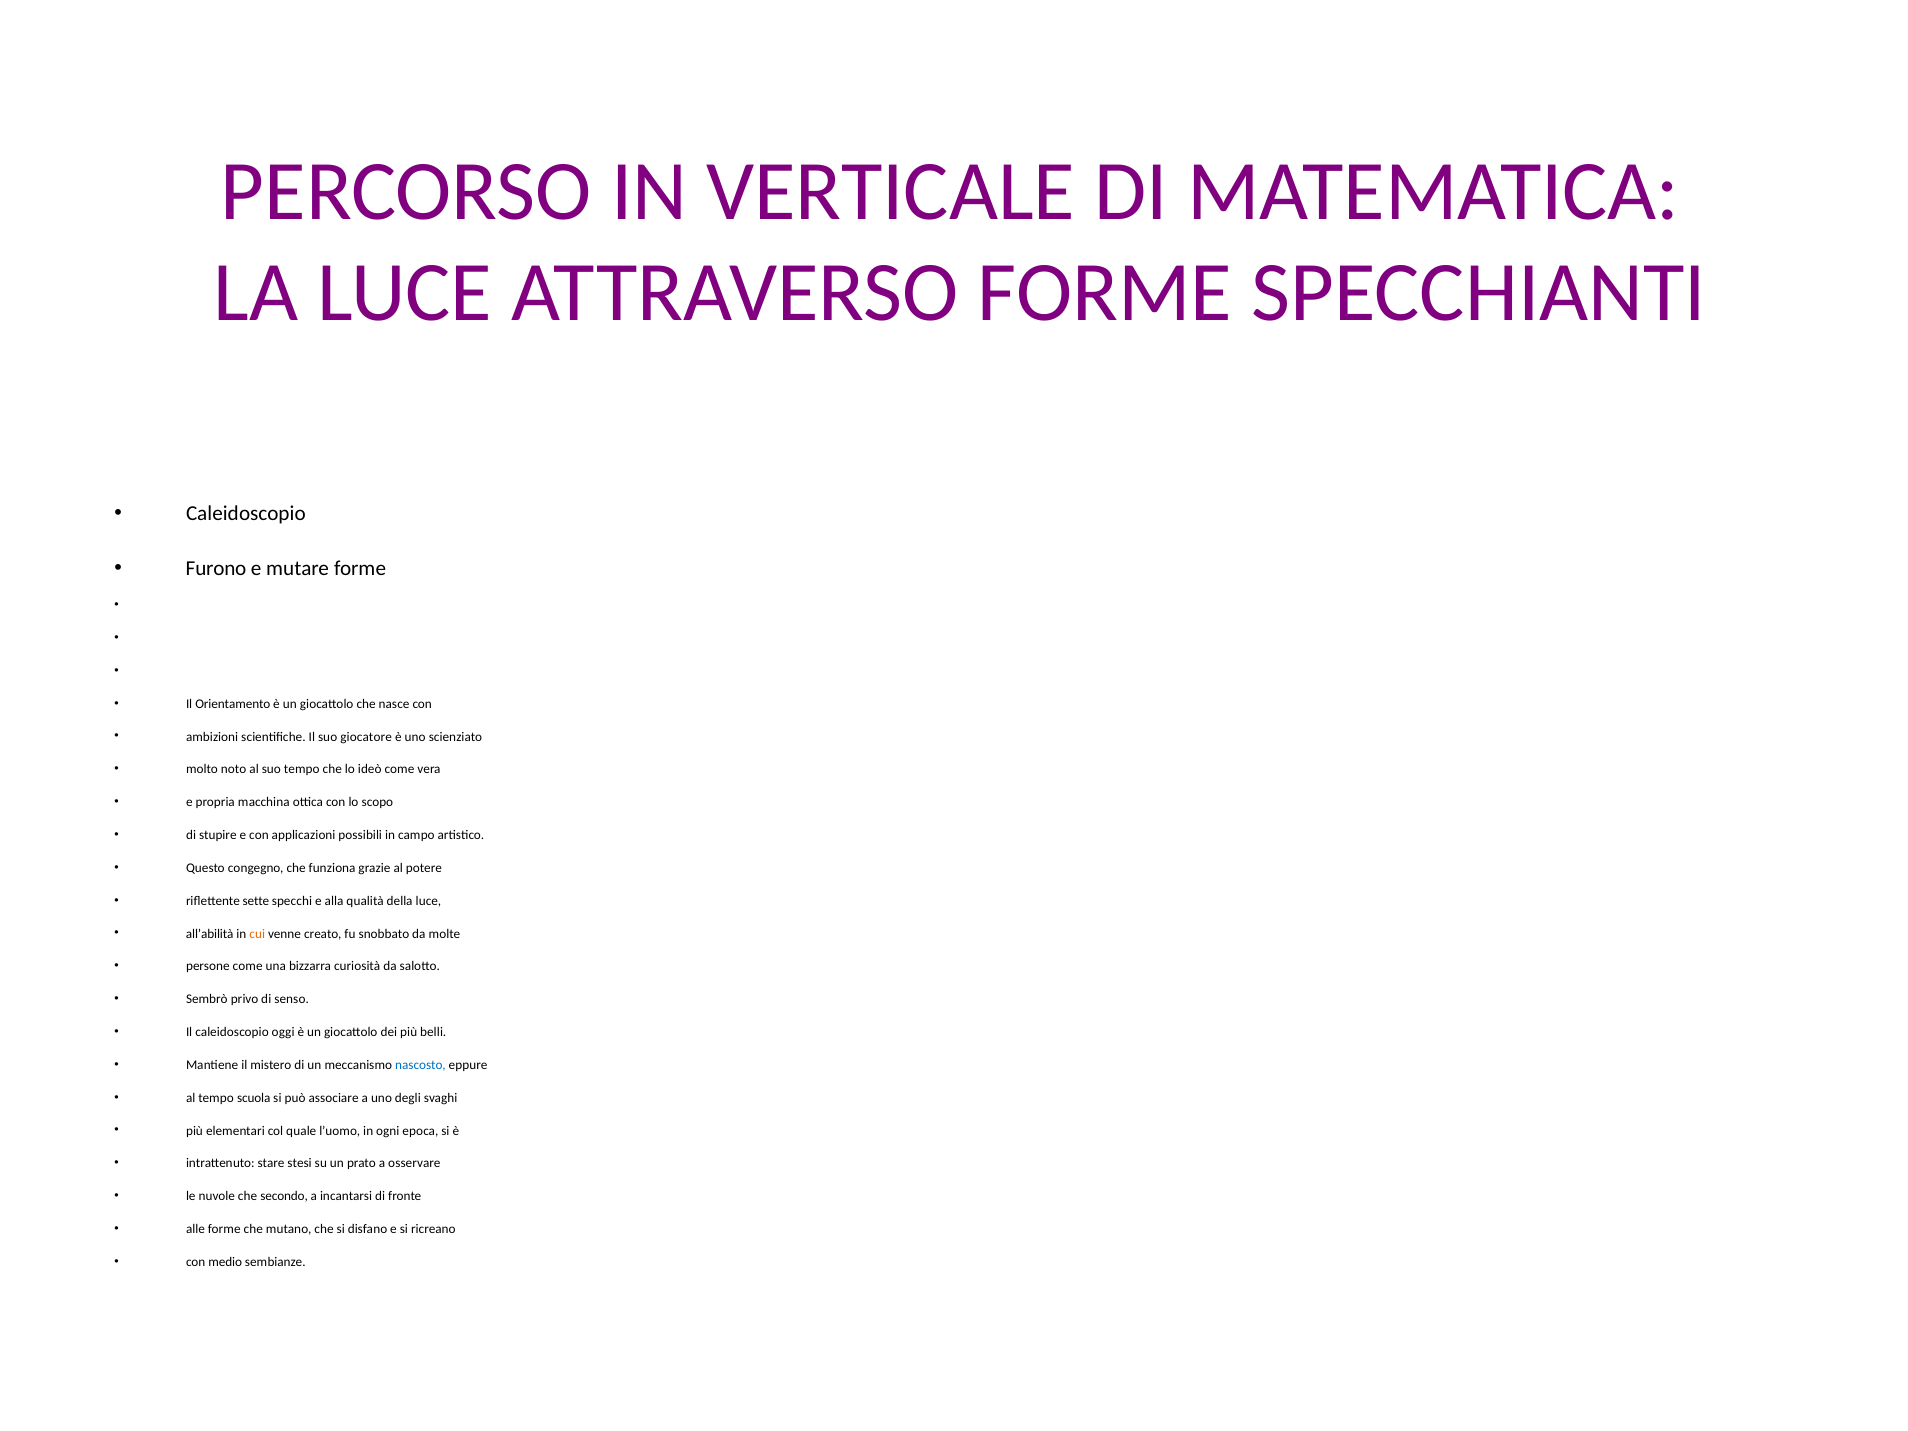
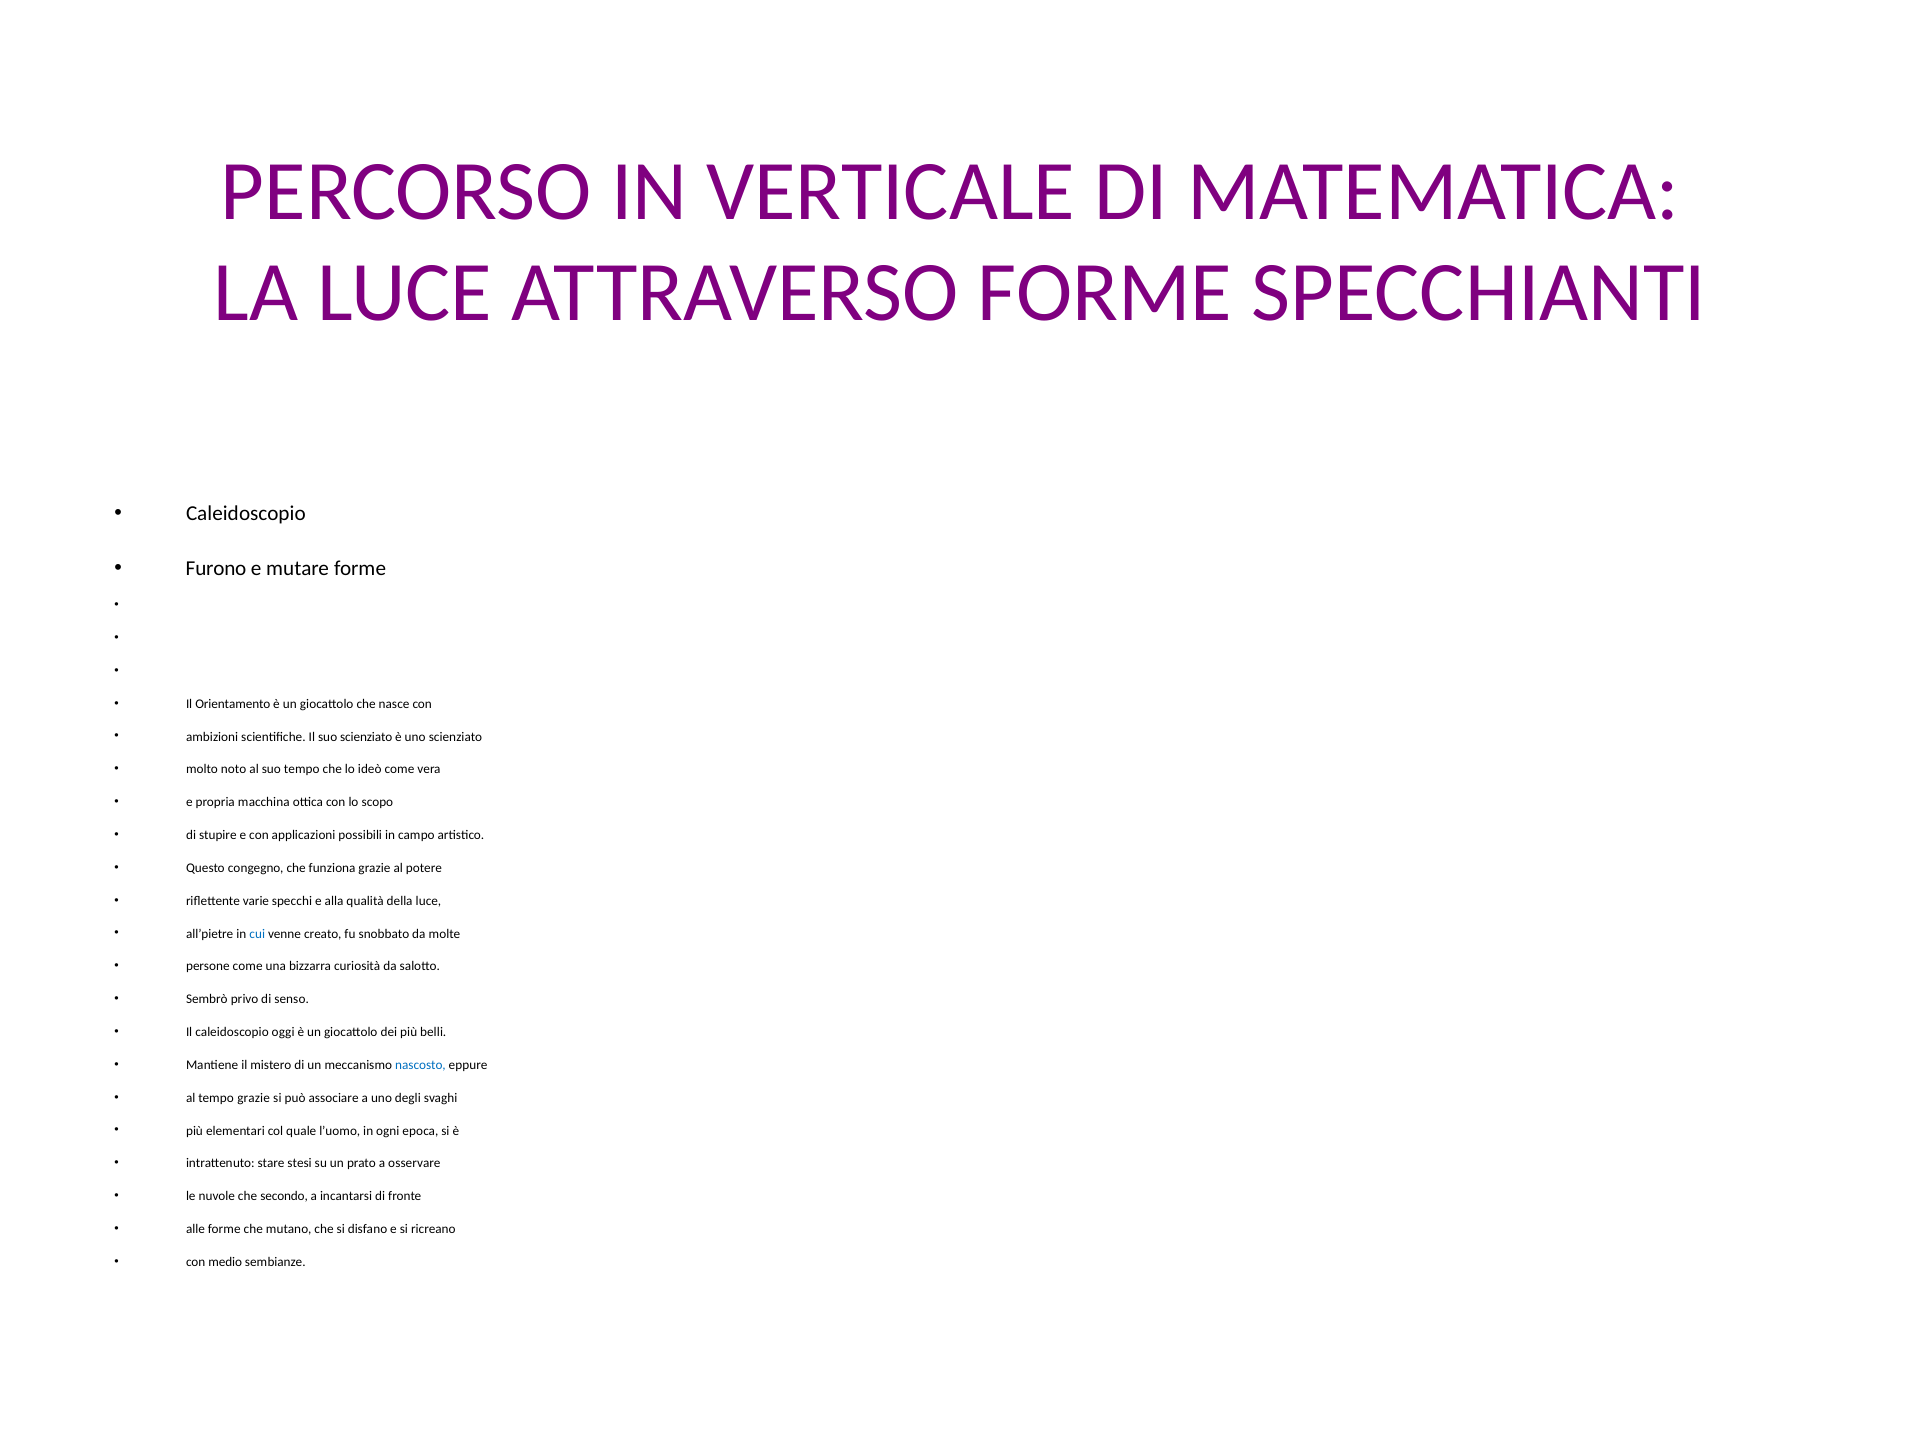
suo giocatore: giocatore -> scienziato
sette: sette -> varie
all’abilità: all’abilità -> all’pietre
cui colour: orange -> blue
tempo scuola: scuola -> grazie
